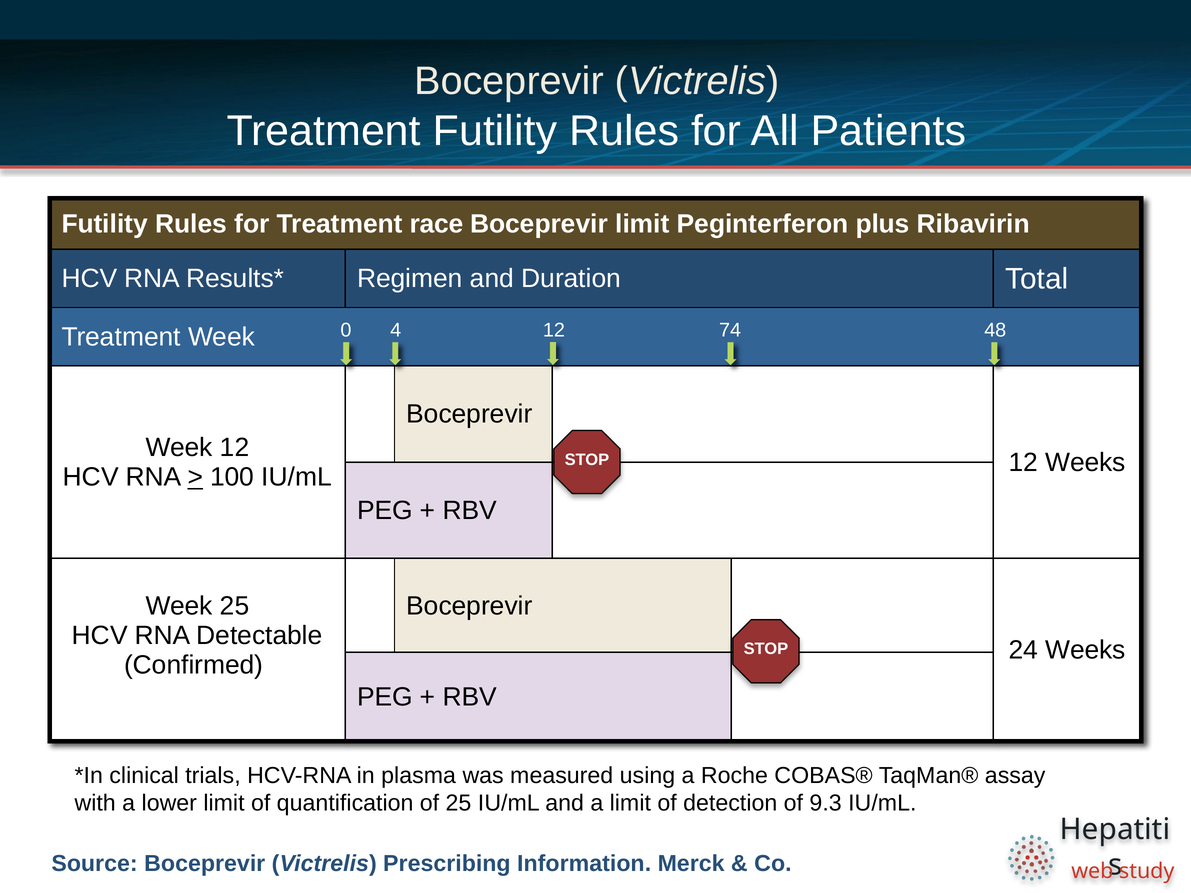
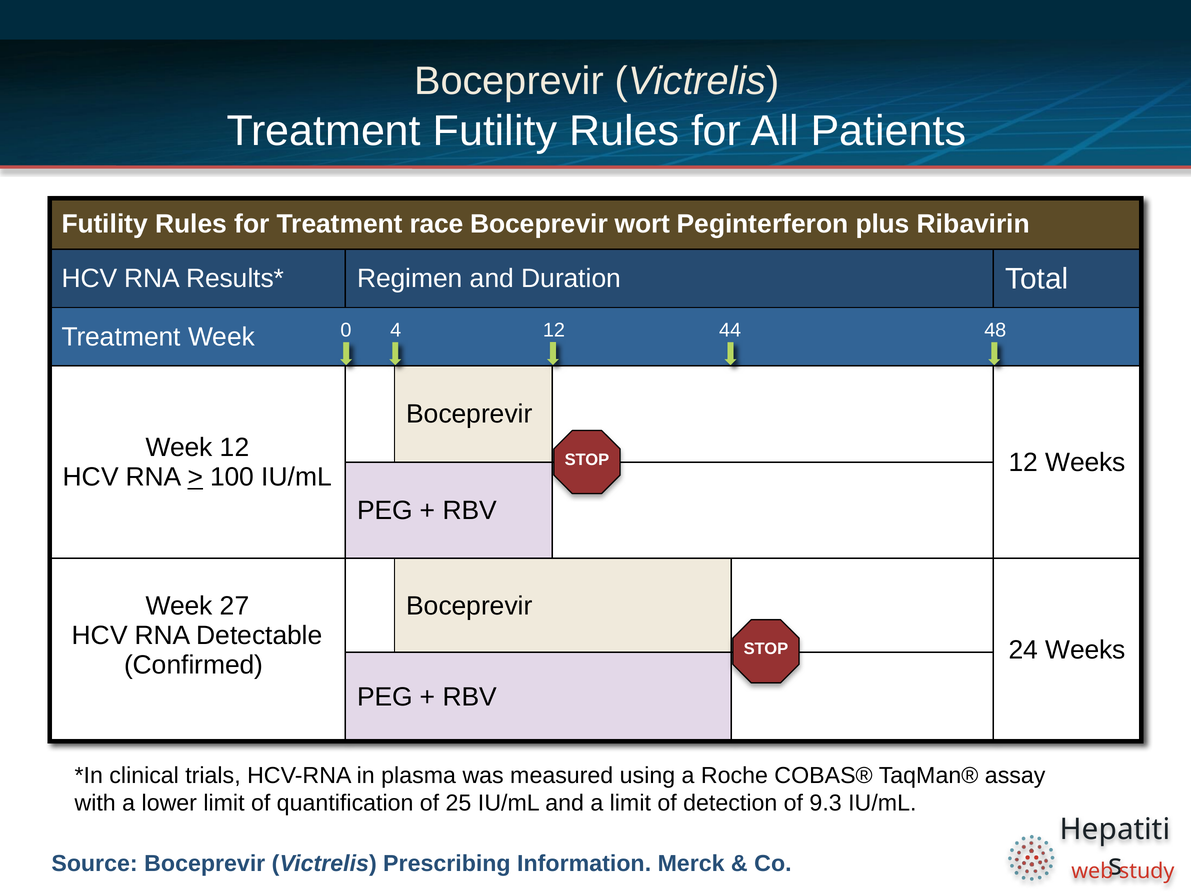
Boceprevir limit: limit -> wort
74: 74 -> 44
Week 25: 25 -> 27
